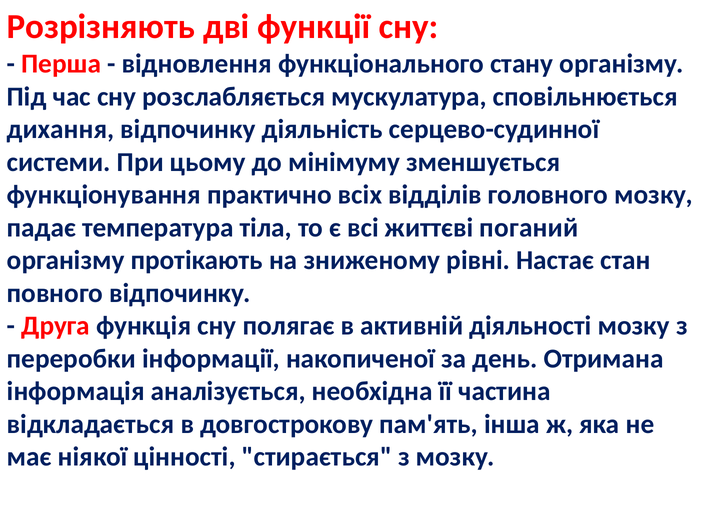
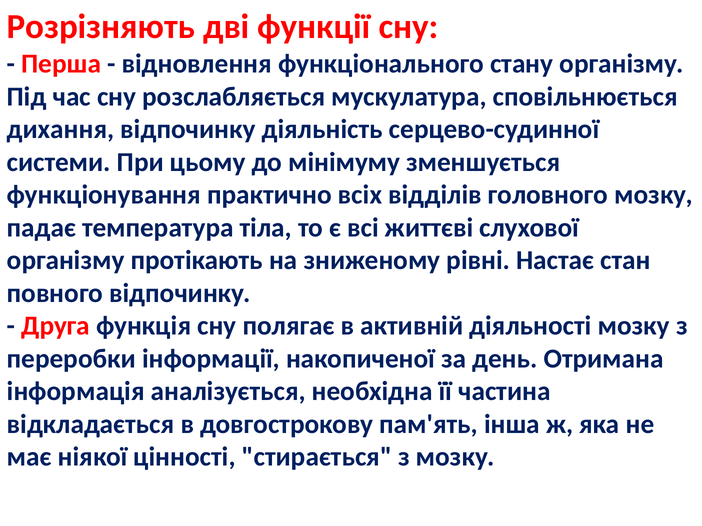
поганий: поганий -> слухової
